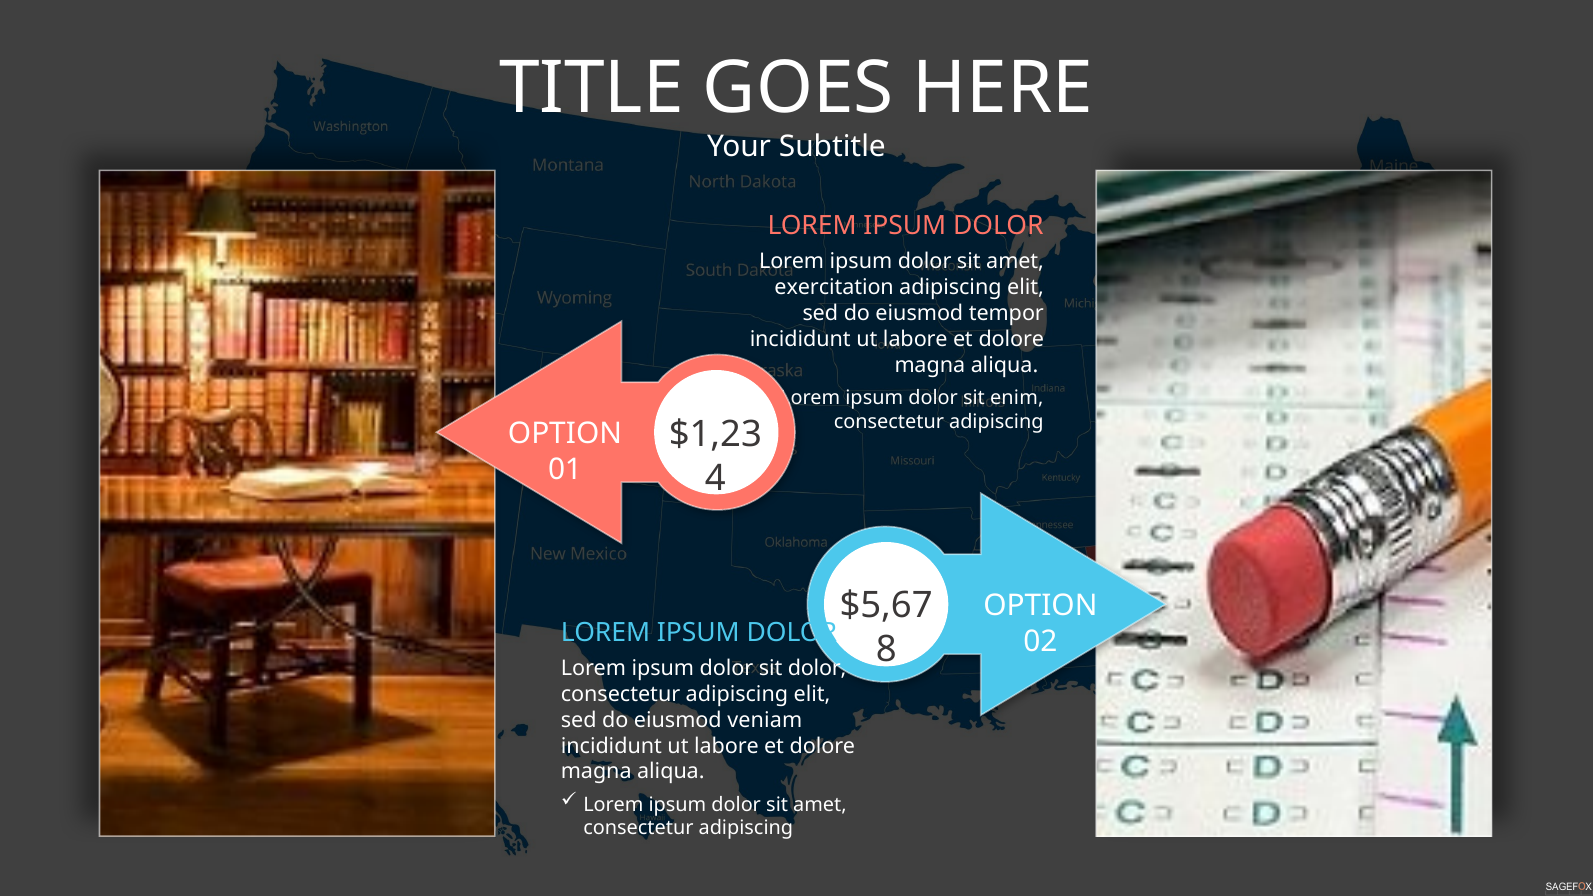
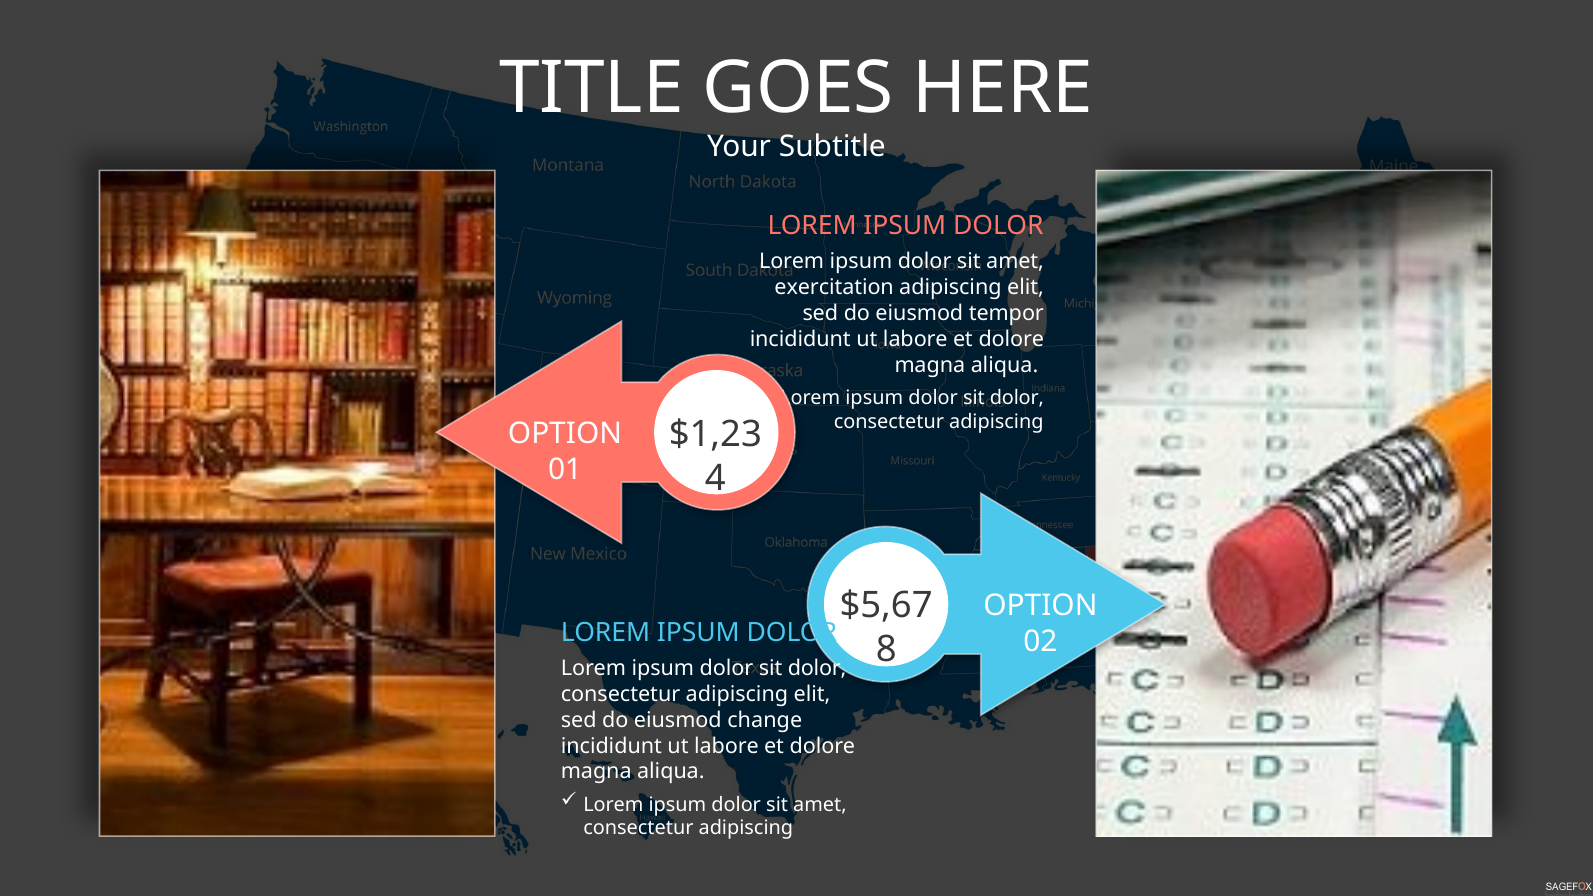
enim at (1017, 398): enim -> dolor
veniam: veniam -> change
